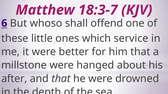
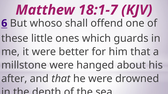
18:3-7: 18:3-7 -> 18:1-7
service: service -> guards
